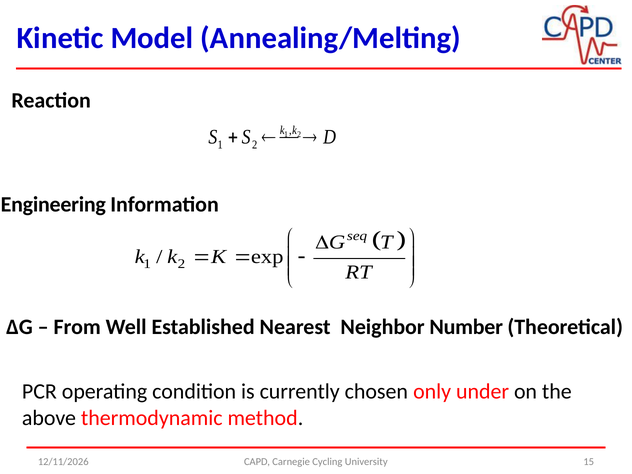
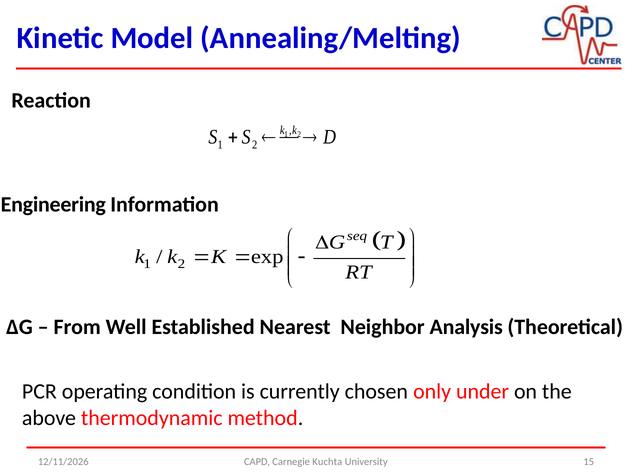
Number: Number -> Analysis
Cycling: Cycling -> Kuchta
